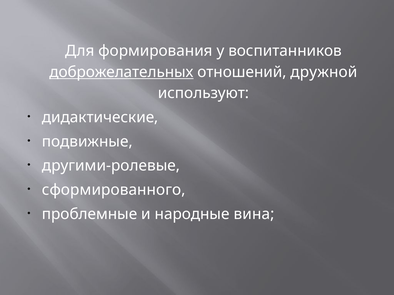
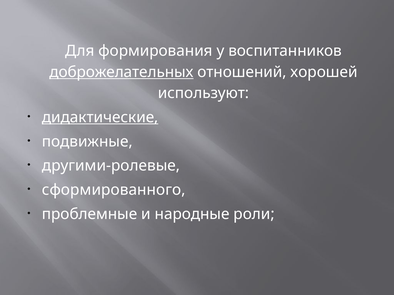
дружной: дружной -> хорошей
дидактические underline: none -> present
вина: вина -> роли
